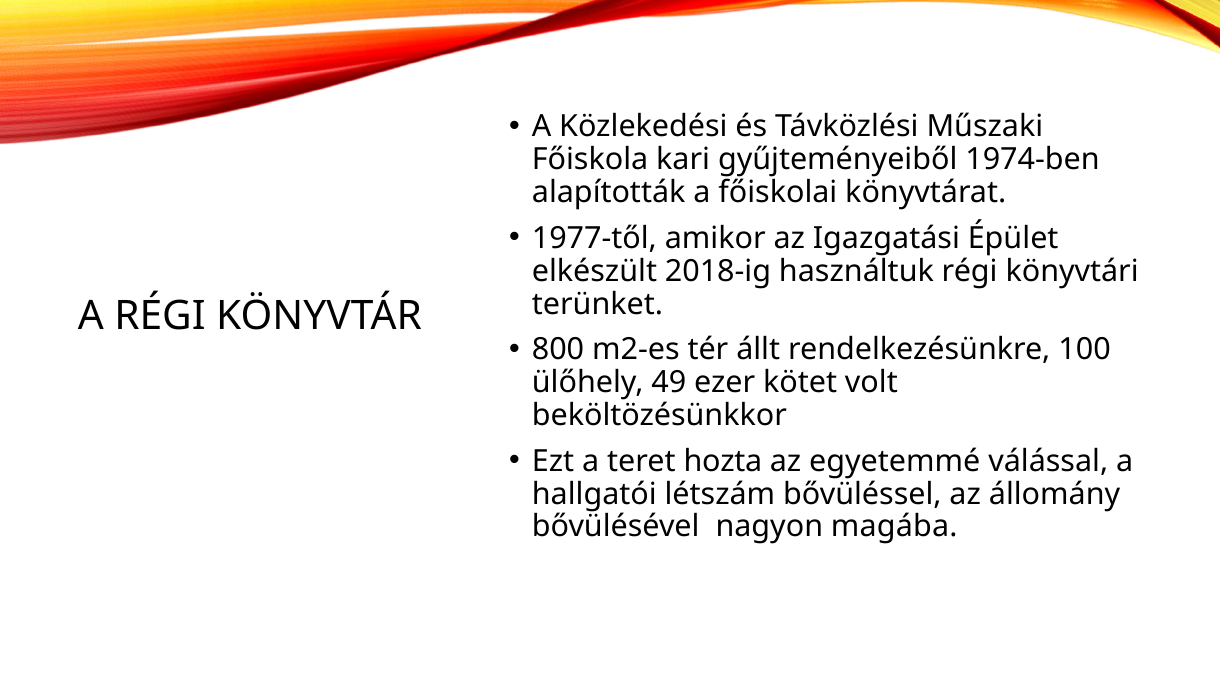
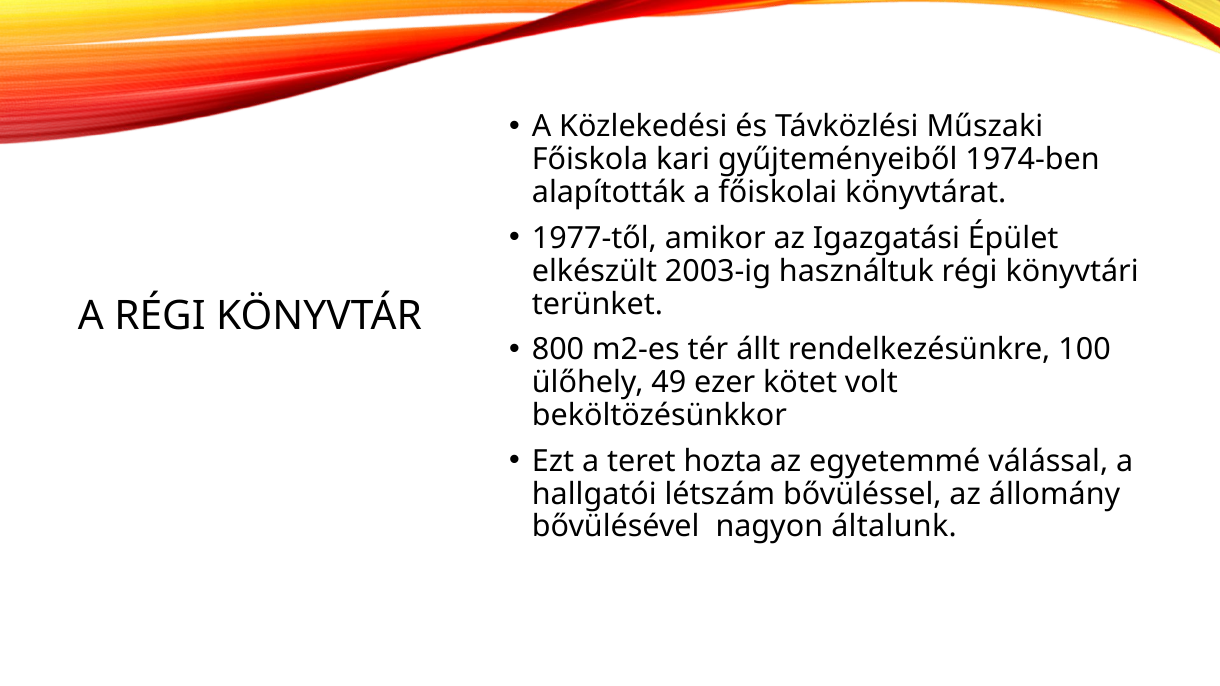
2018-ig: 2018-ig -> 2003-ig
magába: magába -> általunk
